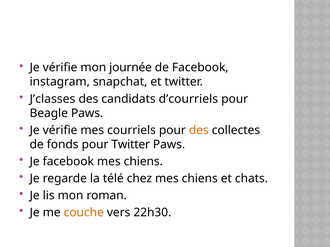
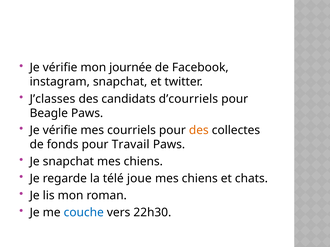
pour Twitter: Twitter -> Travail
Je facebook: facebook -> snapchat
chez: chez -> joue
couche colour: orange -> blue
